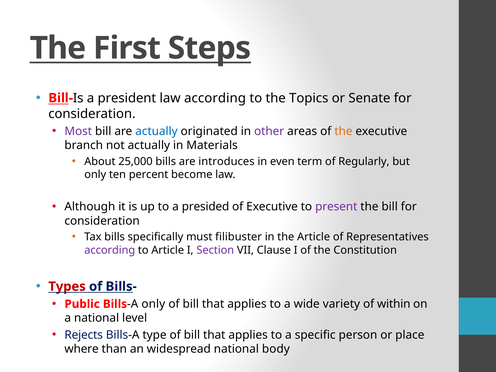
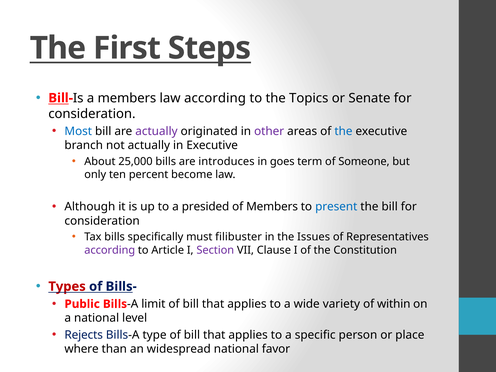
a president: president -> members
Most colour: purple -> blue
actually at (156, 131) colour: blue -> purple
the at (343, 131) colour: orange -> blue
in Materials: Materials -> Executive
even: even -> goes
Regularly: Regularly -> Someone
of Executive: Executive -> Members
present colour: purple -> blue
the Article: Article -> Issues
Bills-A only: only -> limit
body: body -> favor
